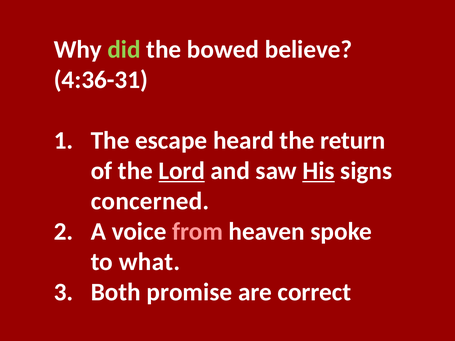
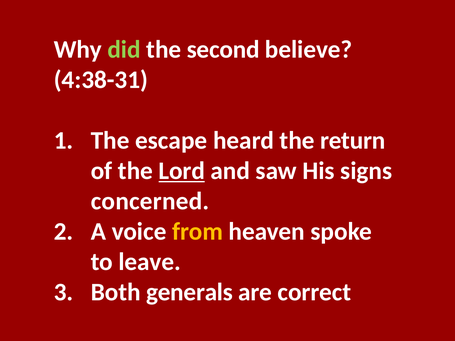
bowed: bowed -> second
4:36-31: 4:36-31 -> 4:38-31
His underline: present -> none
from colour: pink -> yellow
what: what -> leave
promise: promise -> generals
